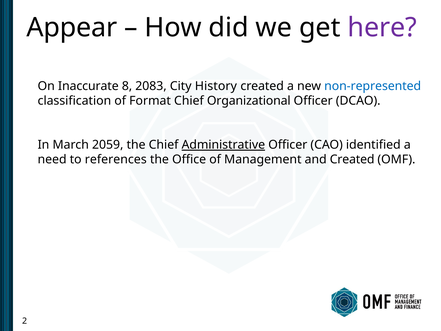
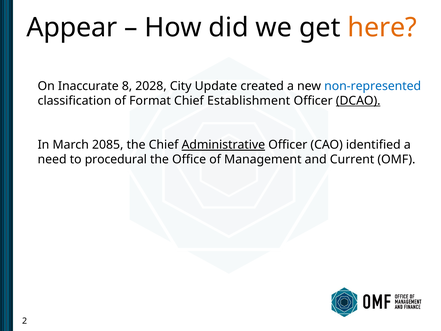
here colour: purple -> orange
2083: 2083 -> 2028
History: History -> Update
Organizational: Organizational -> Establishment
DCAO underline: none -> present
2059: 2059 -> 2085
references: references -> procedural
and Created: Created -> Current
